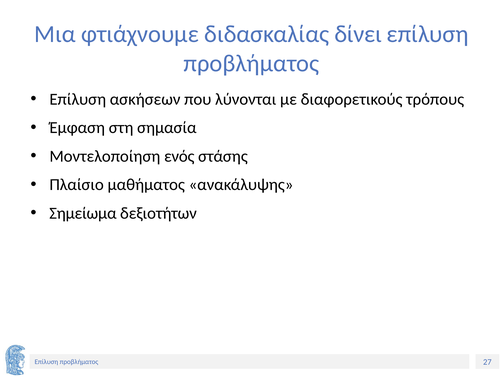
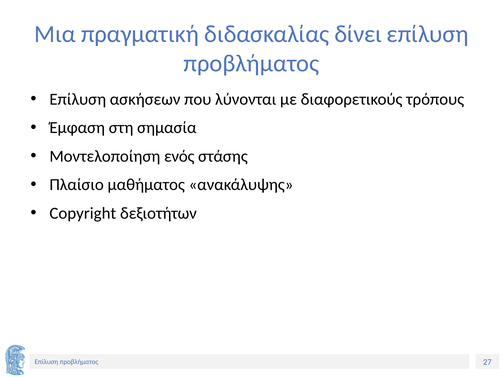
φτιάχνουμε: φτιάχνουμε -> πραγματική
Σημείωμα: Σημείωμα -> Copyright
